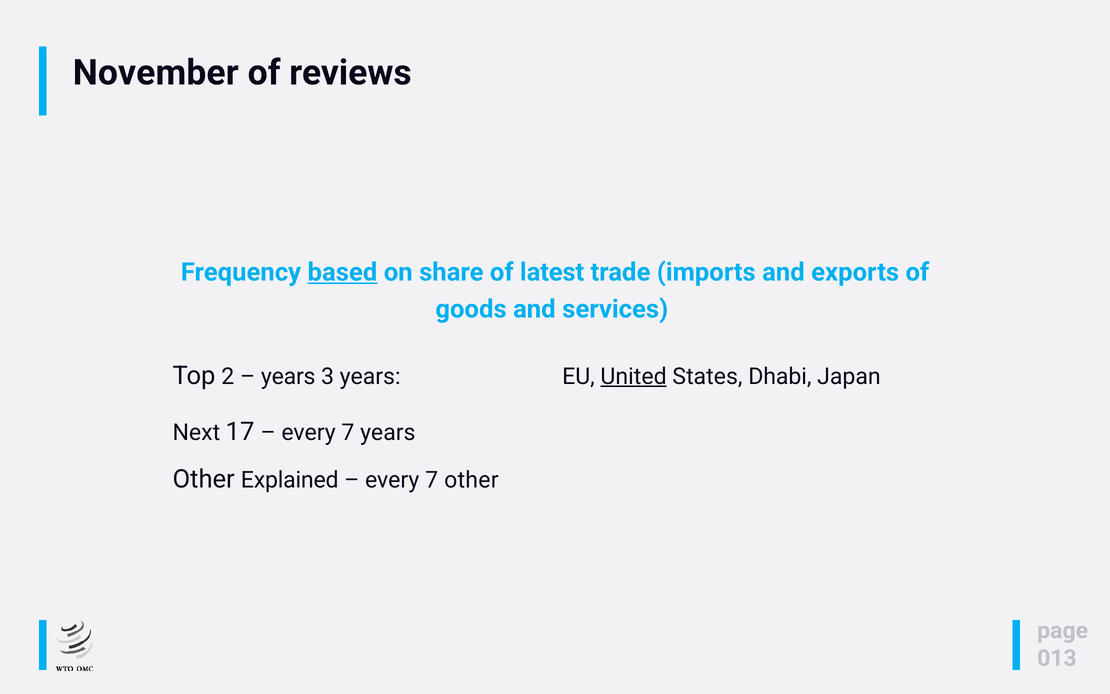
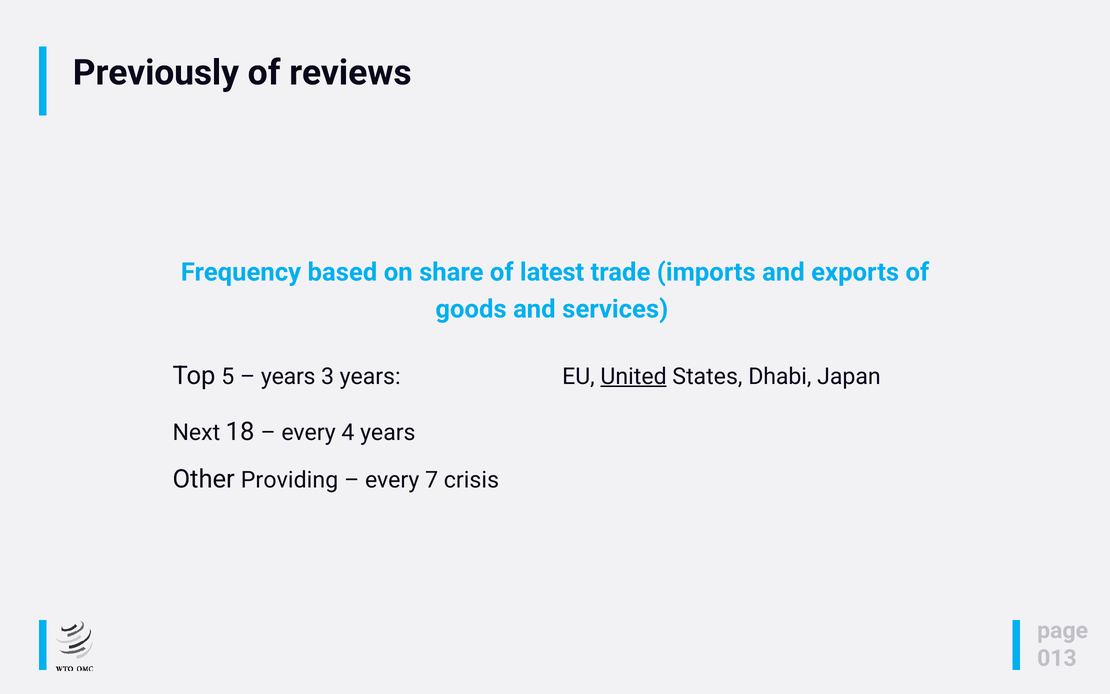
November: November -> Previously
based underline: present -> none
2: 2 -> 5
17: 17 -> 18
7 at (348, 432): 7 -> 4
Explained: Explained -> Providing
7 other: other -> crisis
